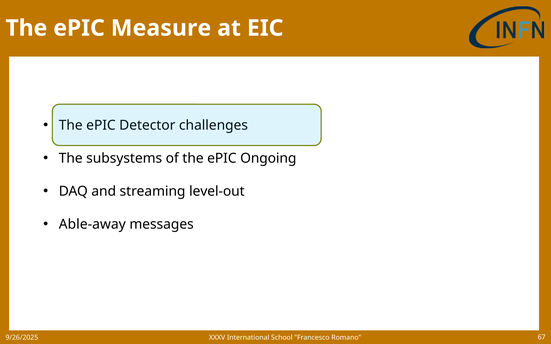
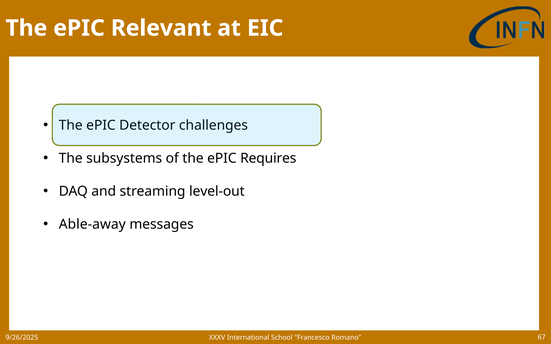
Measure: Measure -> Relevant
Ongoing: Ongoing -> Requires
